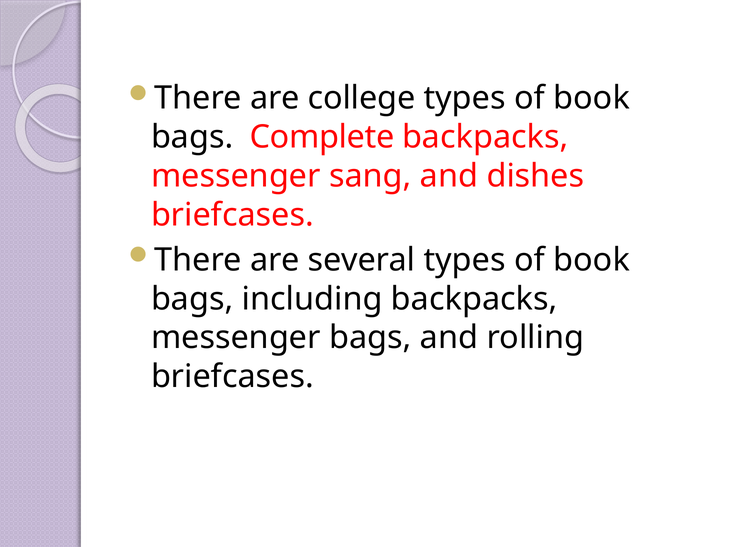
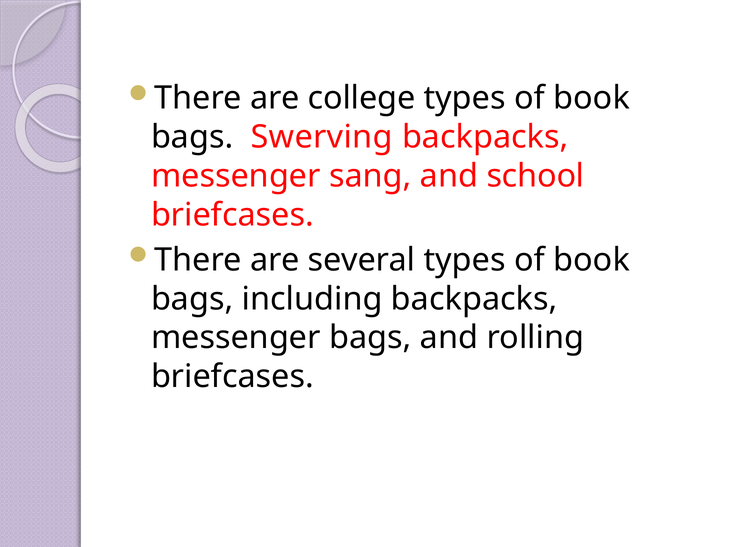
Complete: Complete -> Swerving
dishes: dishes -> school
